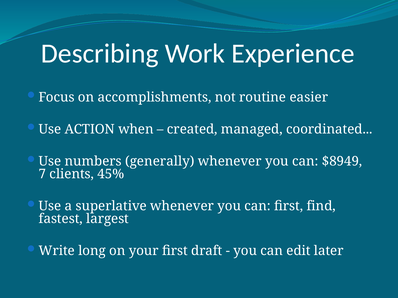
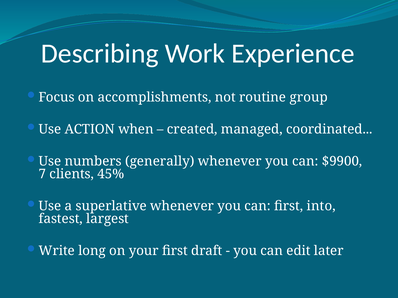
easier: easier -> group
$8949: $8949 -> $9900
find: find -> into
